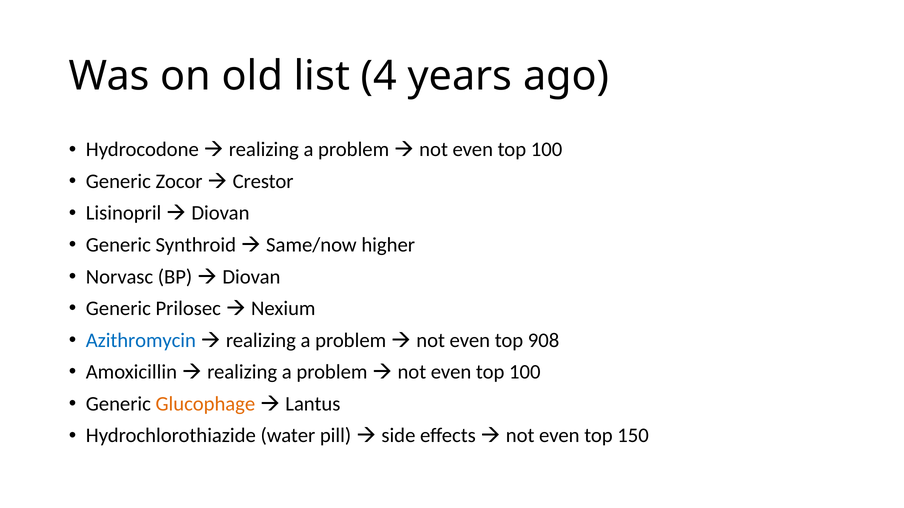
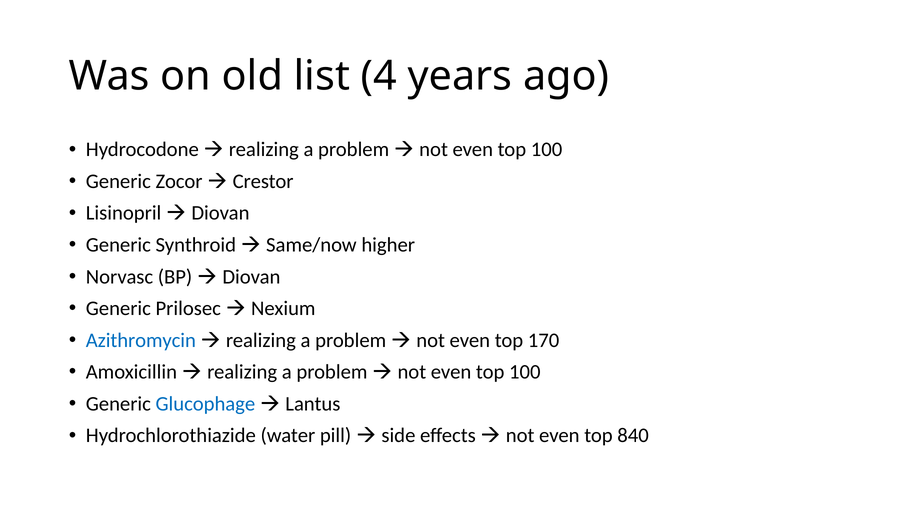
908: 908 -> 170
Glucophage colour: orange -> blue
150: 150 -> 840
